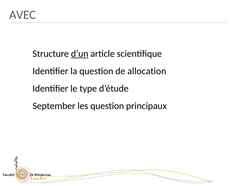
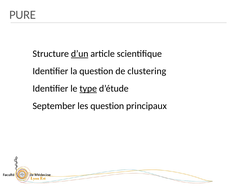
AVEC: AVEC -> PURE
allocation: allocation -> clustering
type underline: none -> present
